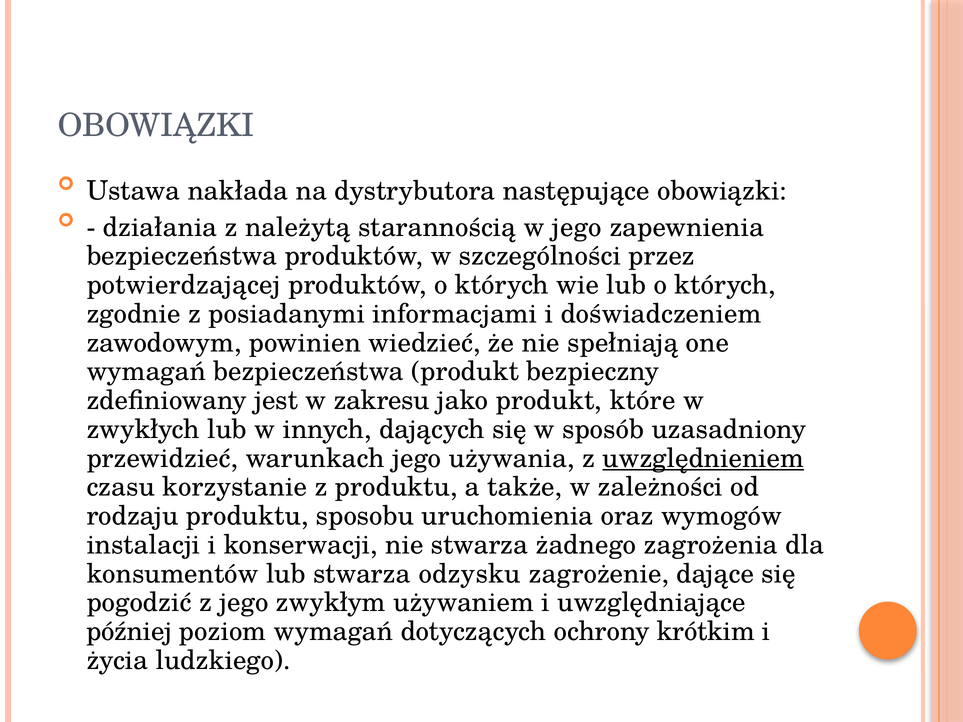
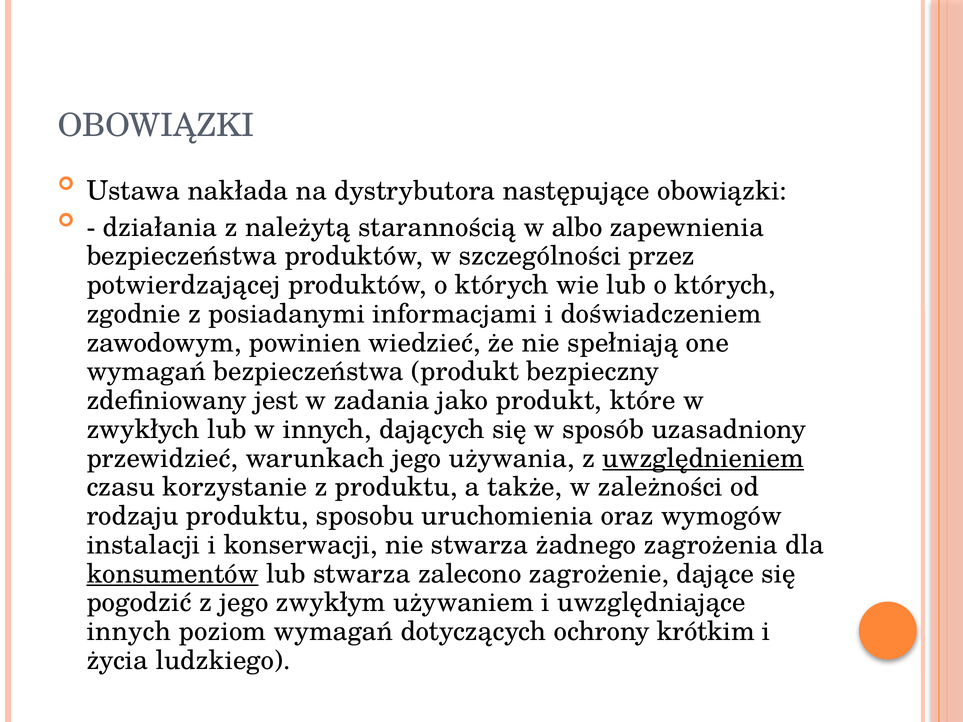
w jego: jego -> albo
zakresu: zakresu -> zadania
konsumentów underline: none -> present
odzysku: odzysku -> zalecono
później at (129, 632): później -> innych
